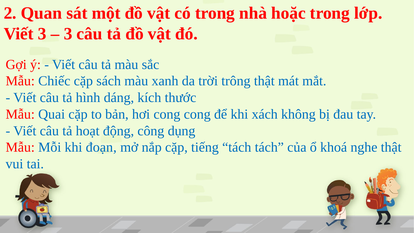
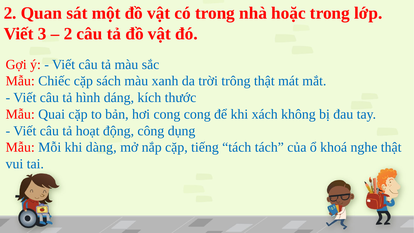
3 at (68, 34): 3 -> 2
đoạn: đoạn -> dàng
